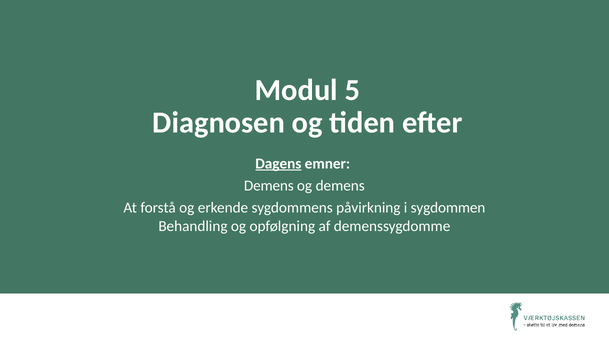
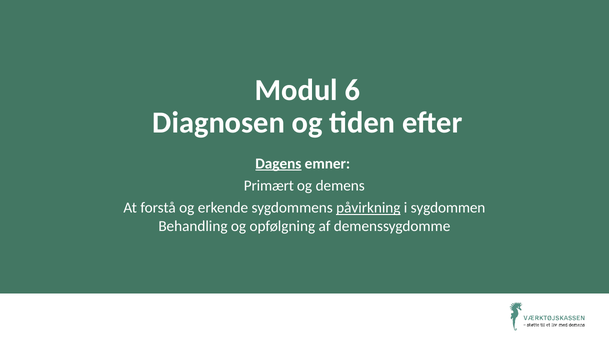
5: 5 -> 6
Demens at (269, 186): Demens -> Primært
påvirkning underline: none -> present
